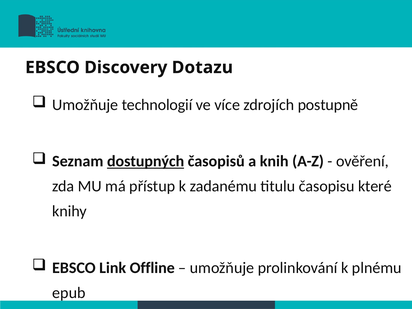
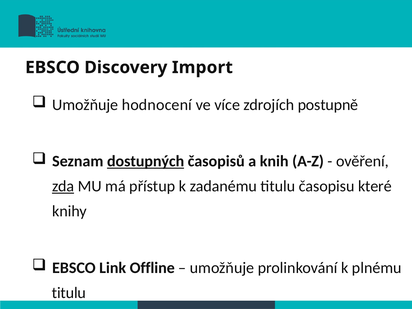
Dotazu: Dotazu -> Import
technologií: technologií -> hodnocení
zda underline: none -> present
epub at (69, 293): epub -> titulu
